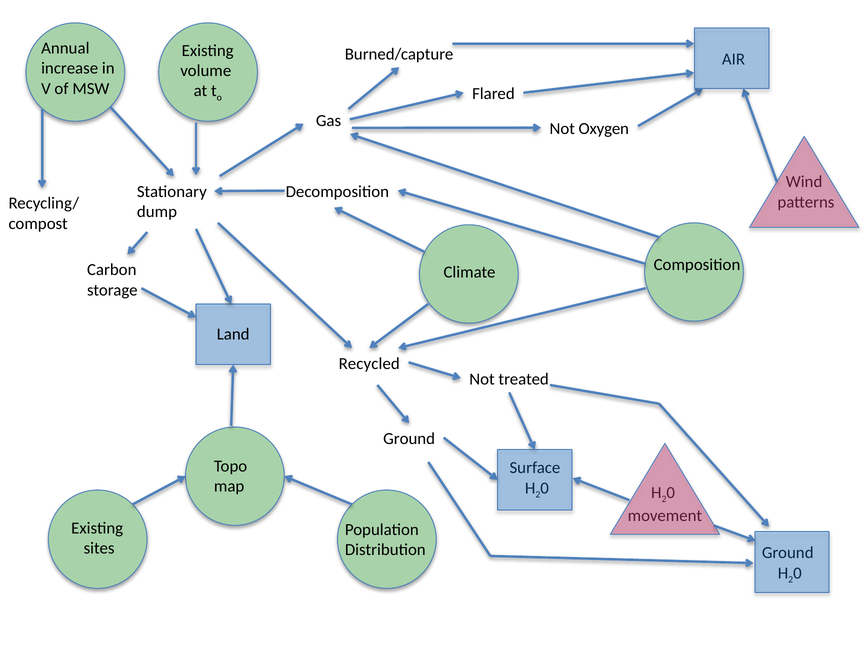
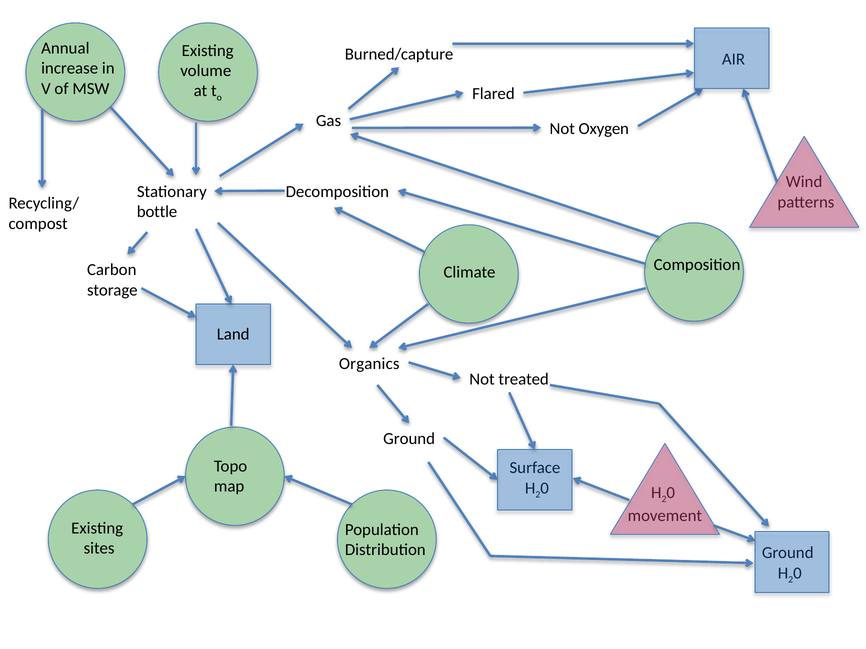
dump: dump -> bottle
Recycled: Recycled -> Organics
